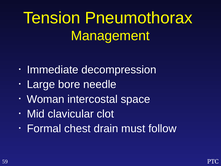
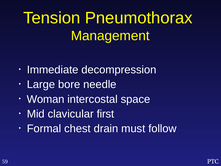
clot: clot -> first
